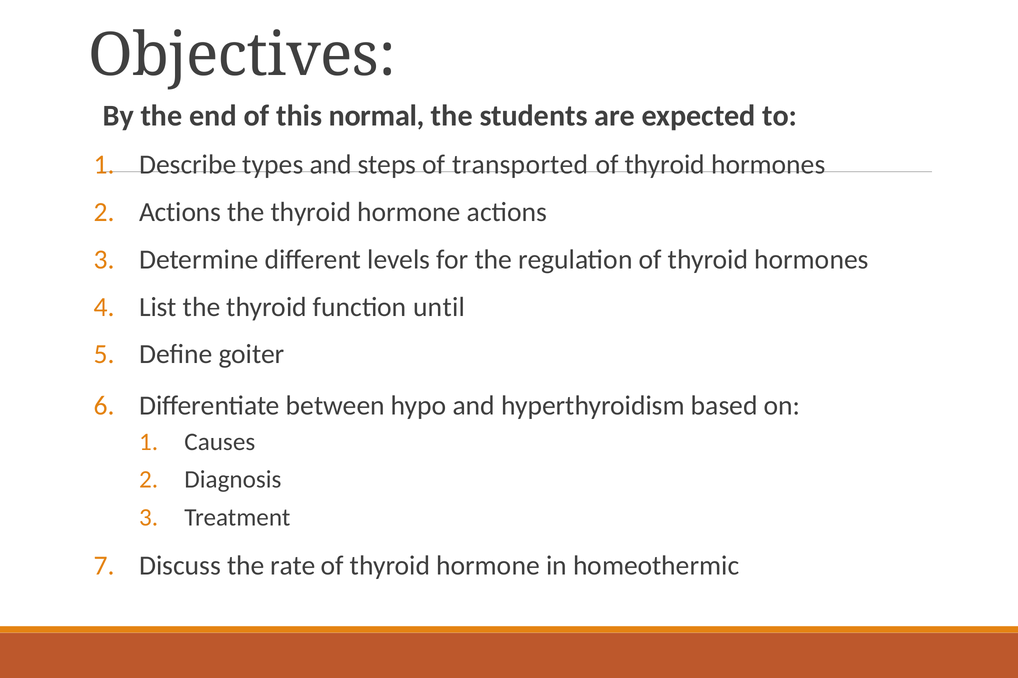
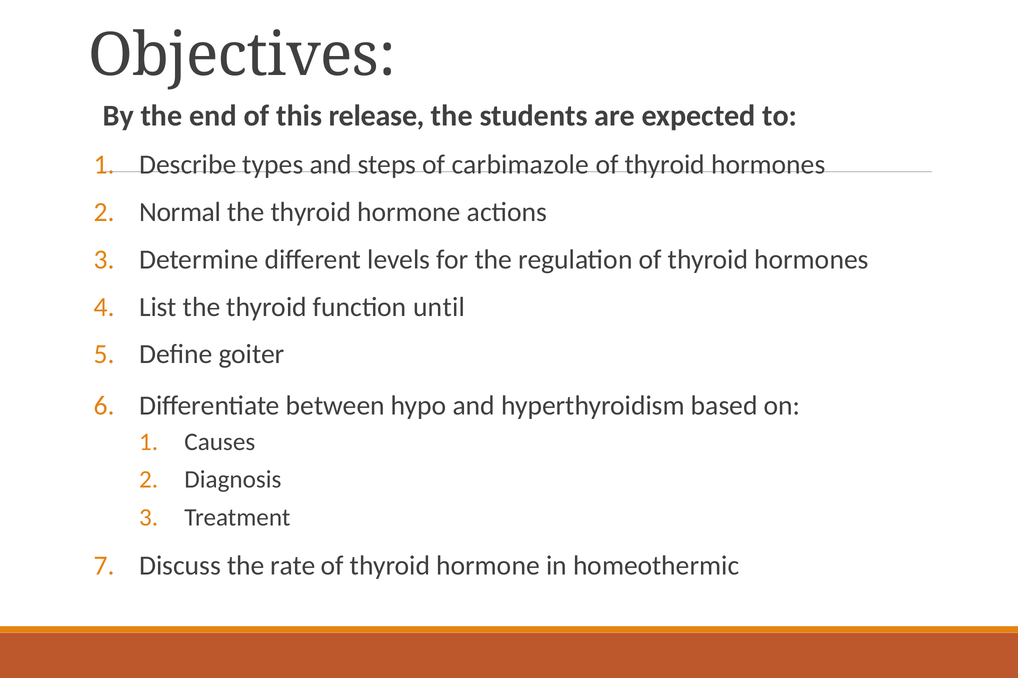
normal: normal -> release
transported: transported -> carbimazole
Actions at (180, 212): Actions -> Normal
